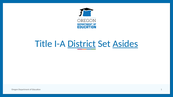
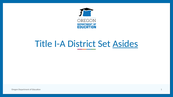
District underline: present -> none
